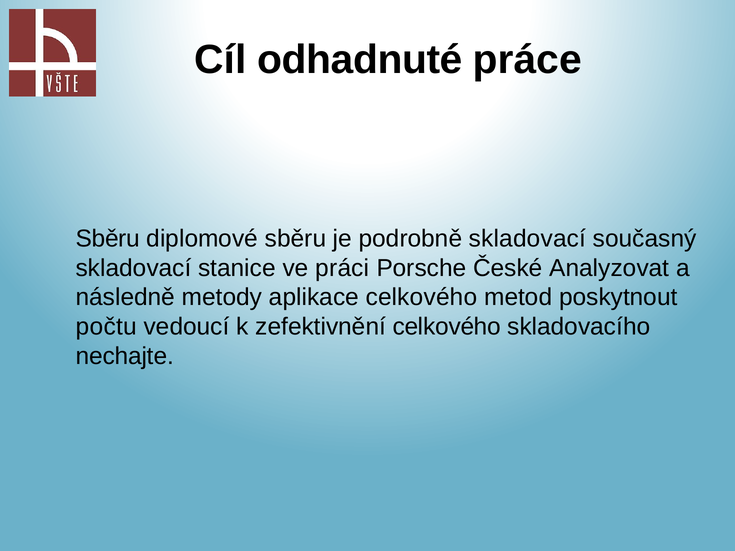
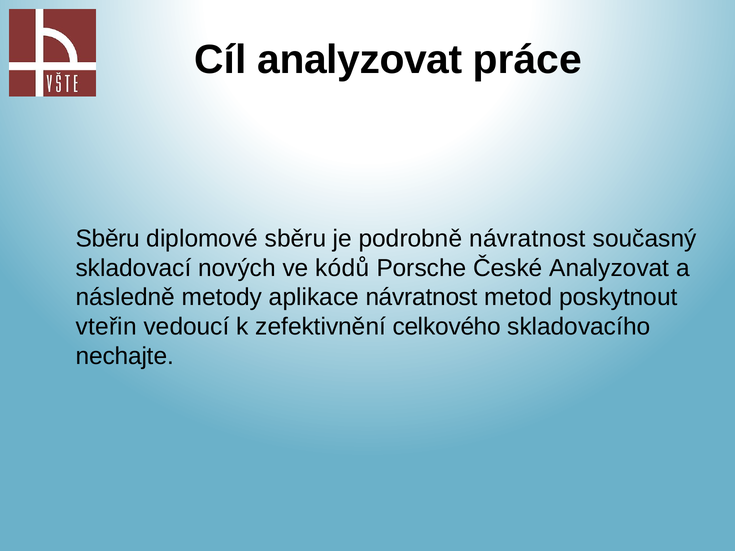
Cíl odhadnuté: odhadnuté -> analyzovat
podrobně skladovací: skladovací -> návratnost
stanice: stanice -> nových
práci: práci -> kódů
aplikace celkového: celkového -> návratnost
počtu: počtu -> vteřin
